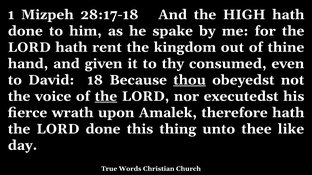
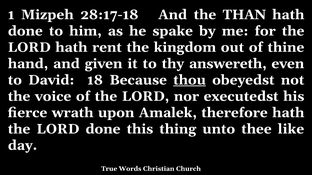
HIGH: HIGH -> THAN
consumed: consumed -> answereth
the at (106, 97) underline: present -> none
